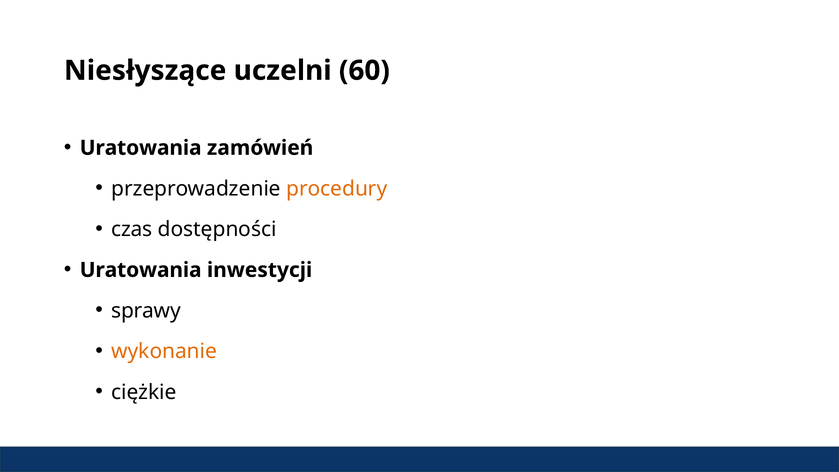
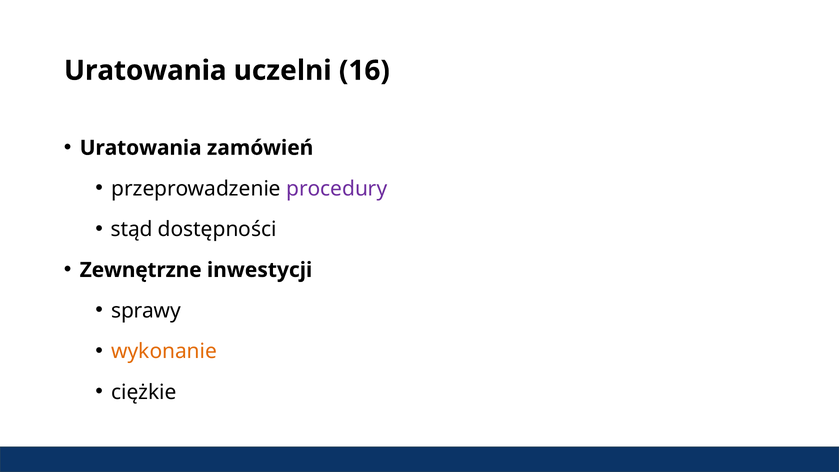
Niesłyszące at (145, 71): Niesłyszące -> Uratowania
60: 60 -> 16
procedury colour: orange -> purple
czas: czas -> stąd
Uratowania at (141, 270): Uratowania -> Zewnętrzne
